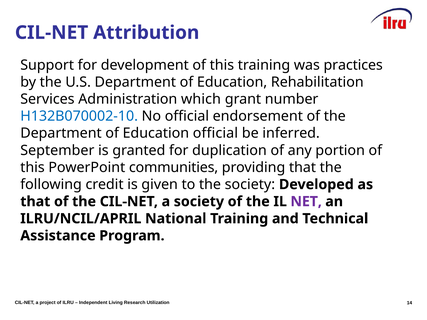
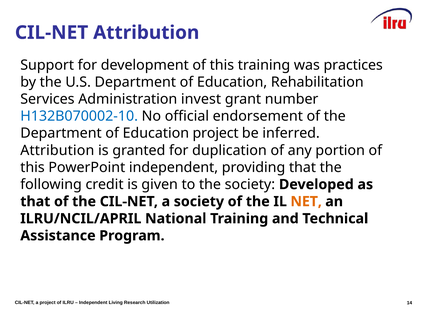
which: which -> invest
Education official: official -> project
September at (57, 150): September -> Attribution
PowerPoint communities: communities -> independent
NET colour: purple -> orange
